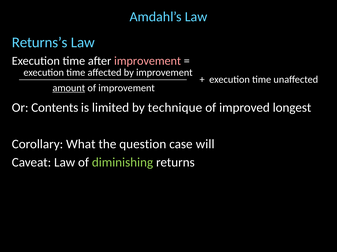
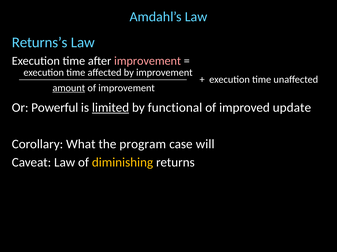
Contents: Contents -> Powerful
limited underline: none -> present
technique: technique -> functional
longest: longest -> update
question: question -> program
diminishing colour: light green -> yellow
